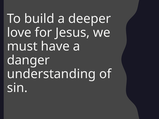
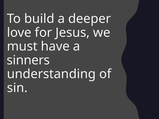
danger: danger -> sinners
